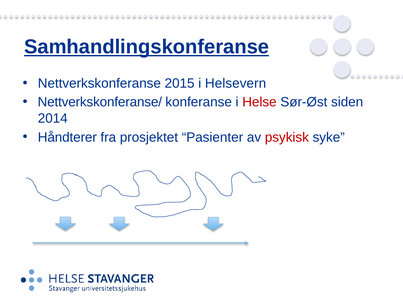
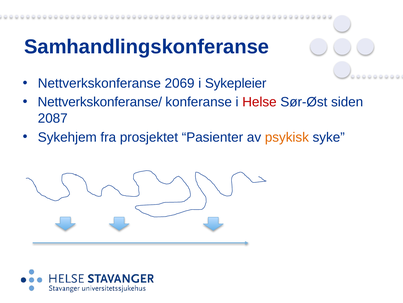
Samhandlingskonferanse underline: present -> none
2015: 2015 -> 2069
Helsevern: Helsevern -> Sykepleier
2014: 2014 -> 2087
Håndterer: Håndterer -> Sykehjem
psykisk colour: red -> orange
